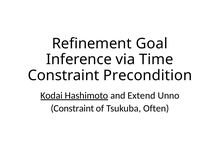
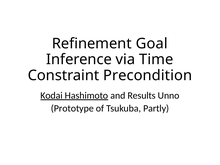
Extend: Extend -> Results
Constraint at (72, 108): Constraint -> Prototype
Often: Often -> Partly
